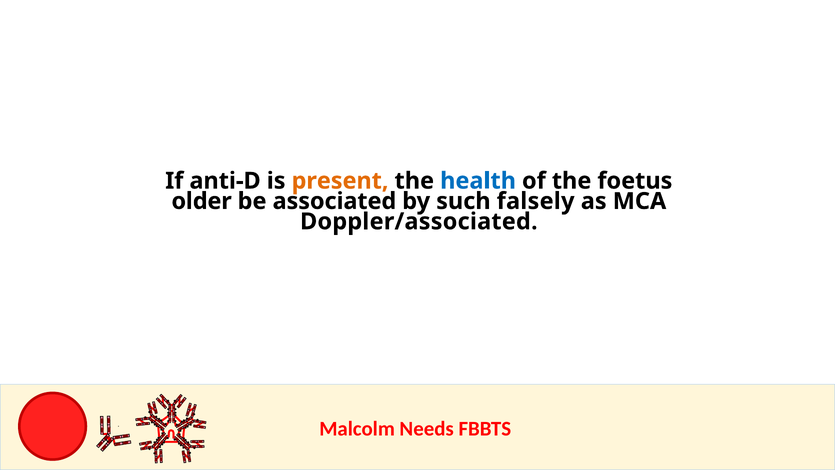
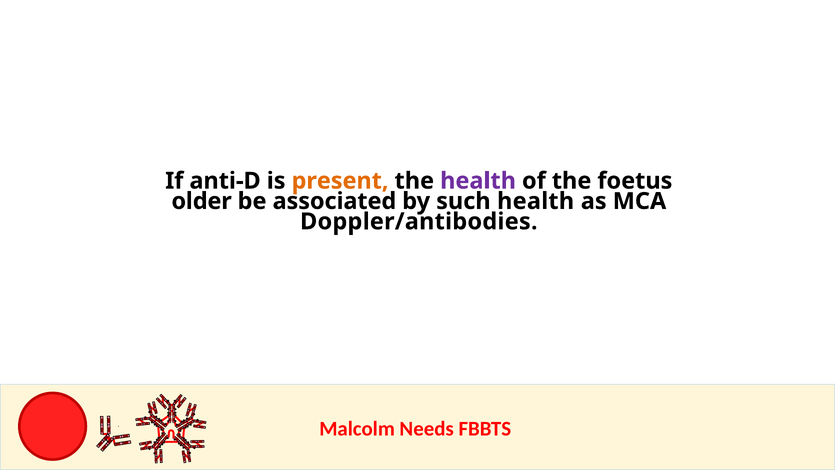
health at (478, 181) colour: blue -> purple
such falsely: falsely -> health
Doppler/associated: Doppler/associated -> Doppler/antibodies
